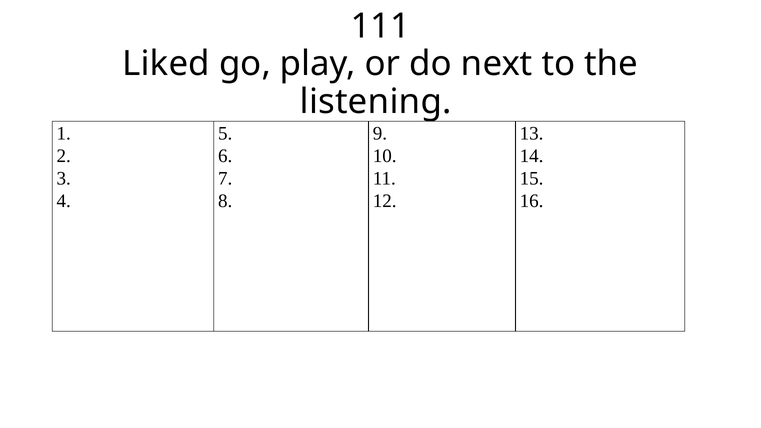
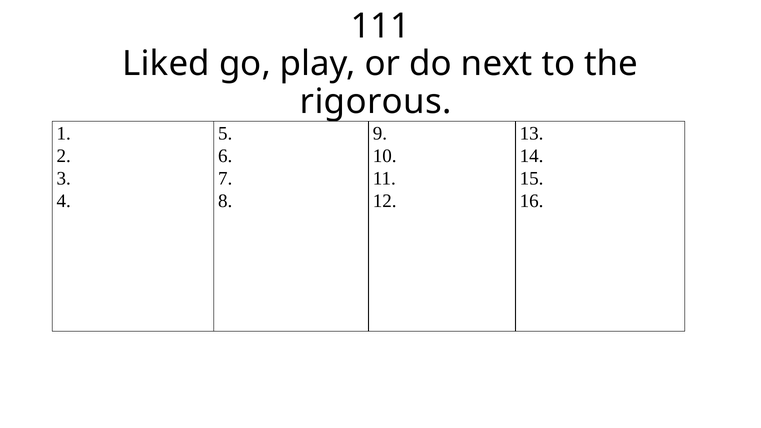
listening: listening -> rigorous
